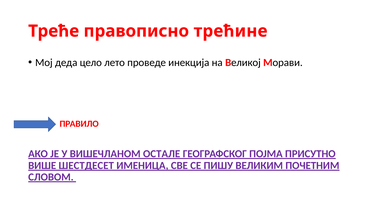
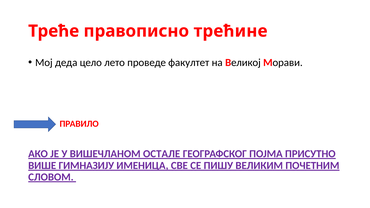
инекција: инекција -> факултет
ШЕСТДЕСЕТ: ШЕСТДЕСЕТ -> ГИМНАЗИЈУ
